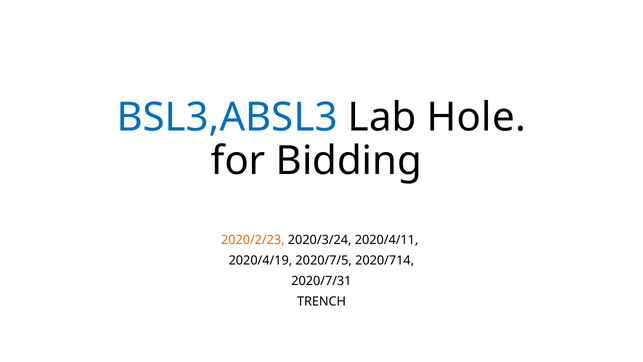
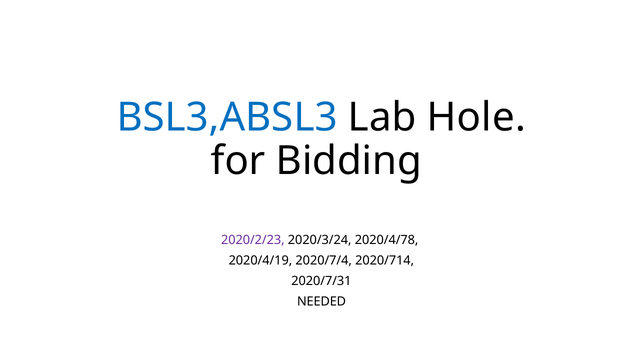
2020/2/23 colour: orange -> purple
2020/4/11: 2020/4/11 -> 2020/4/78
2020/7/5: 2020/7/5 -> 2020/7/4
TRENCH: TRENCH -> NEEDED
